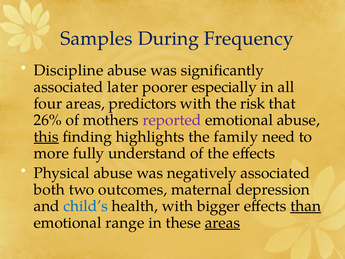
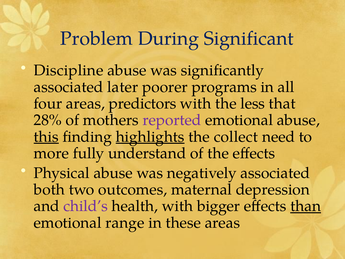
Samples: Samples -> Problem
Frequency: Frequency -> Significant
especially: especially -> programs
risk: risk -> less
26%: 26% -> 28%
highlights underline: none -> present
family: family -> collect
child’s colour: blue -> purple
areas at (222, 223) underline: present -> none
